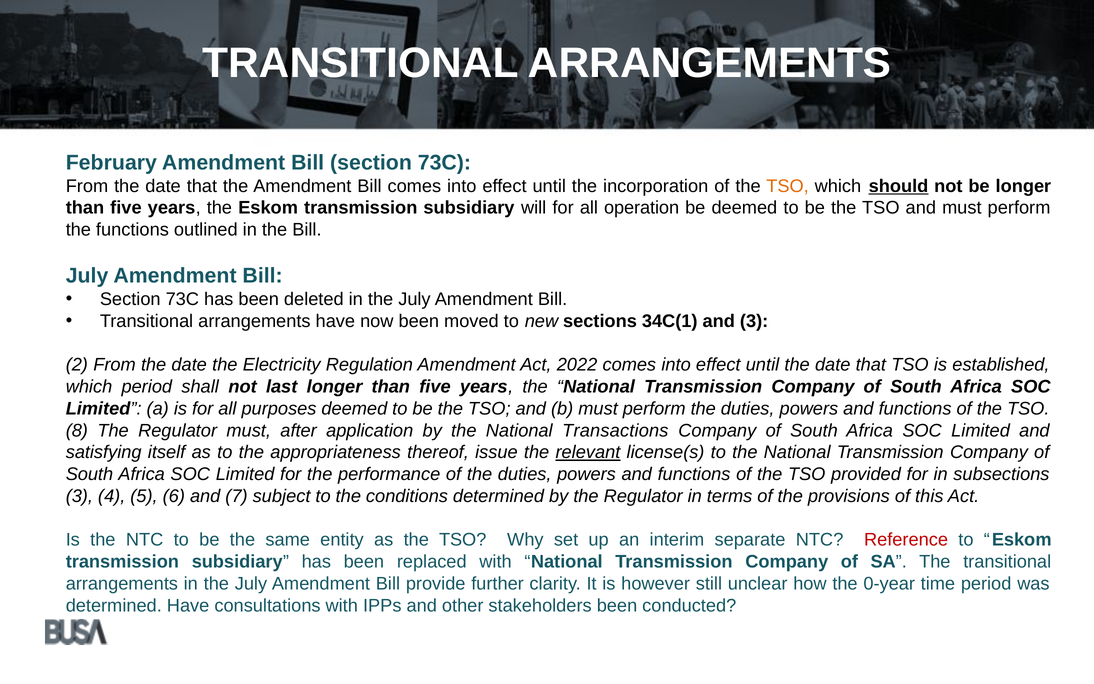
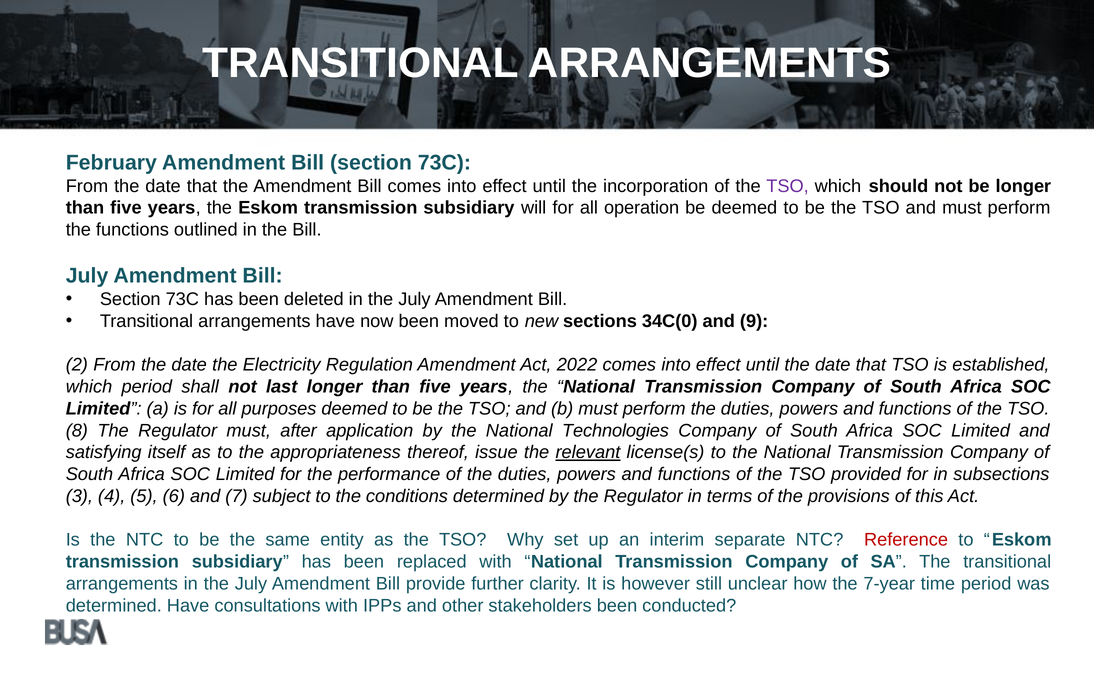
TSO at (788, 186) colour: orange -> purple
should underline: present -> none
34C(1: 34C(1 -> 34C(0
and 3: 3 -> 9
Transactions: Transactions -> Technologies
0-year: 0-year -> 7-year
